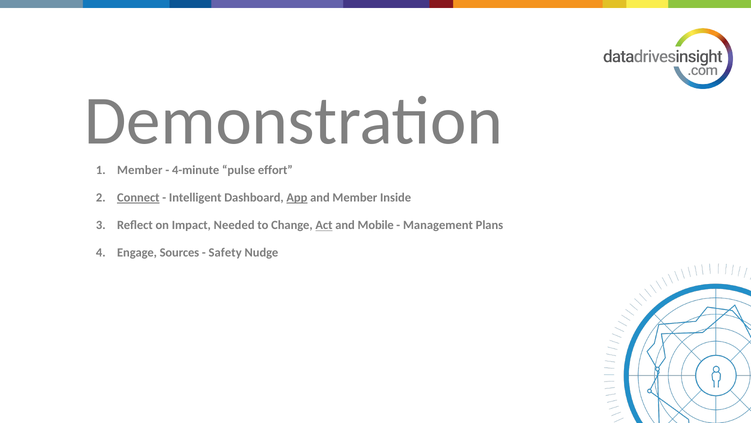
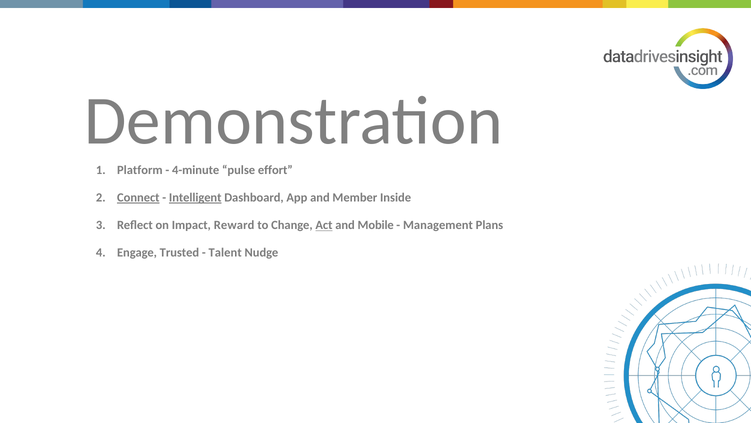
Member at (140, 170): Member -> Platform
Intelligent underline: none -> present
App underline: present -> none
Needed: Needed -> Reward
Sources: Sources -> Trusted
Safety: Safety -> Talent
